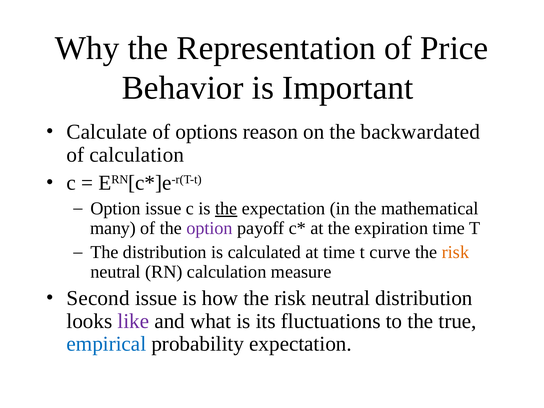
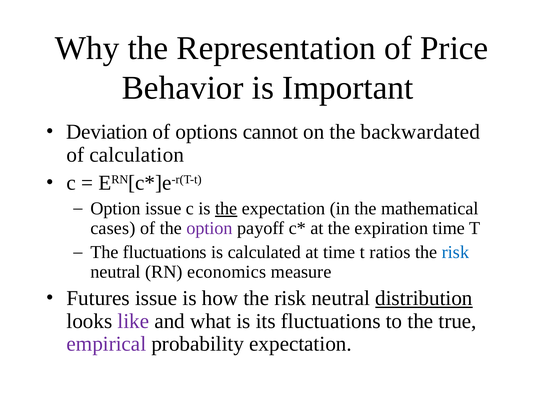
Calculate: Calculate -> Deviation
reason: reason -> cannot
many: many -> cases
The distribution: distribution -> fluctuations
curve: curve -> ratios
risk at (455, 252) colour: orange -> blue
RN calculation: calculation -> economics
Second: Second -> Futures
distribution at (424, 298) underline: none -> present
empirical colour: blue -> purple
